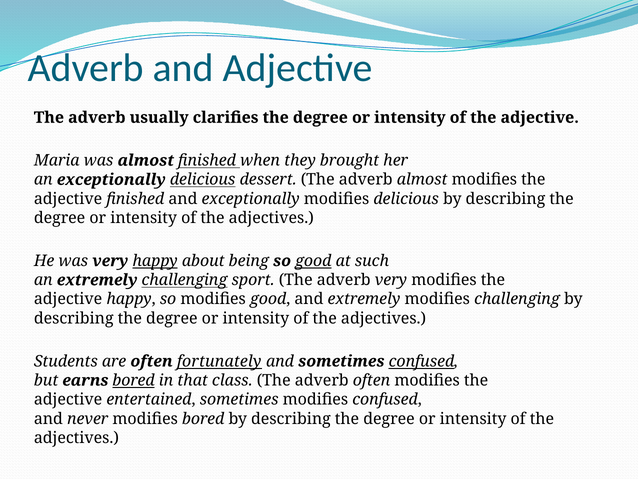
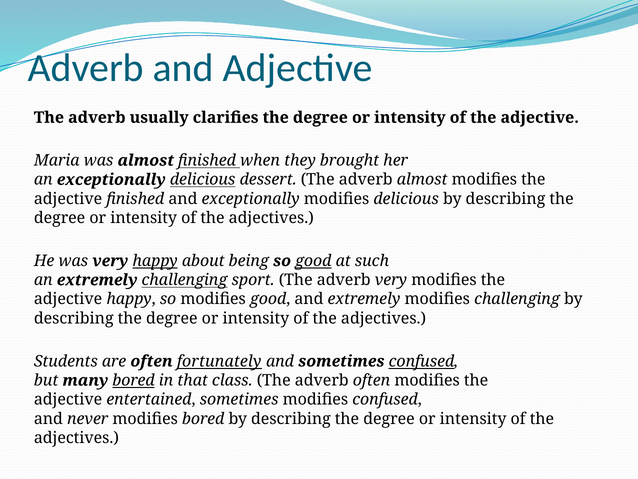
earns: earns -> many
